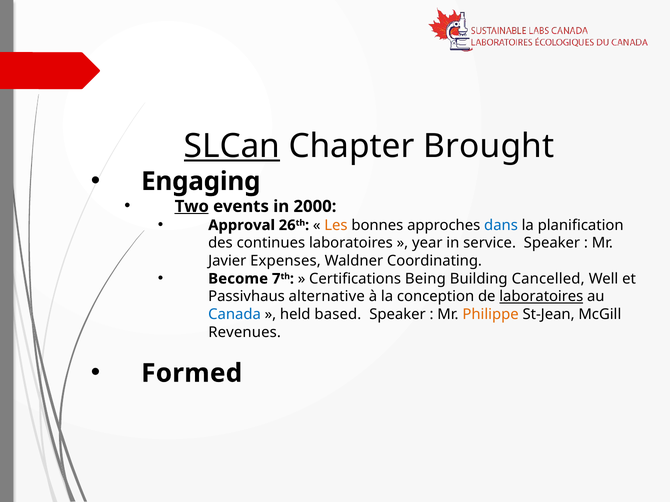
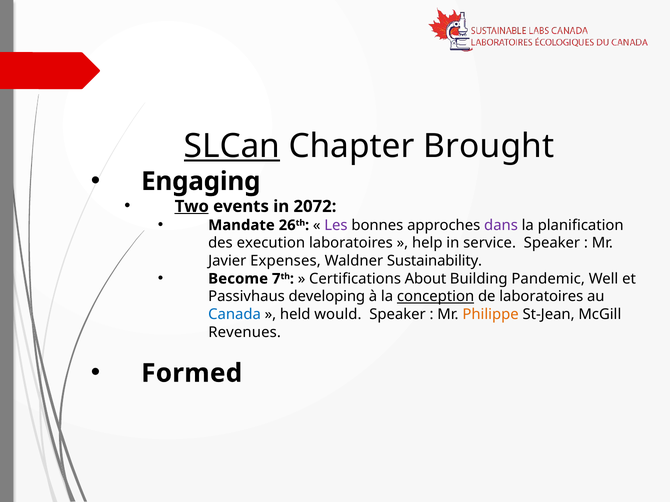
2000: 2000 -> 2072
Approval: Approval -> Mandate
Les colour: orange -> purple
dans colour: blue -> purple
continues: continues -> execution
year: year -> help
Coordinating: Coordinating -> Sustainability
Being: Being -> About
Cancelled: Cancelled -> Pandemic
alternative: alternative -> developing
conception underline: none -> present
laboratoires at (541, 297) underline: present -> none
based: based -> would
